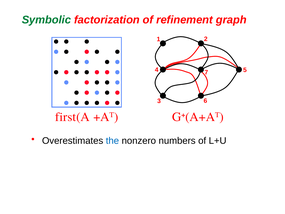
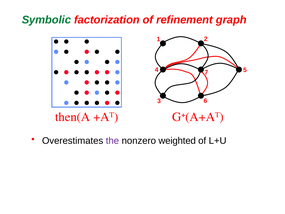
first(A: first(A -> then(A
the colour: blue -> purple
numbers: numbers -> weighted
